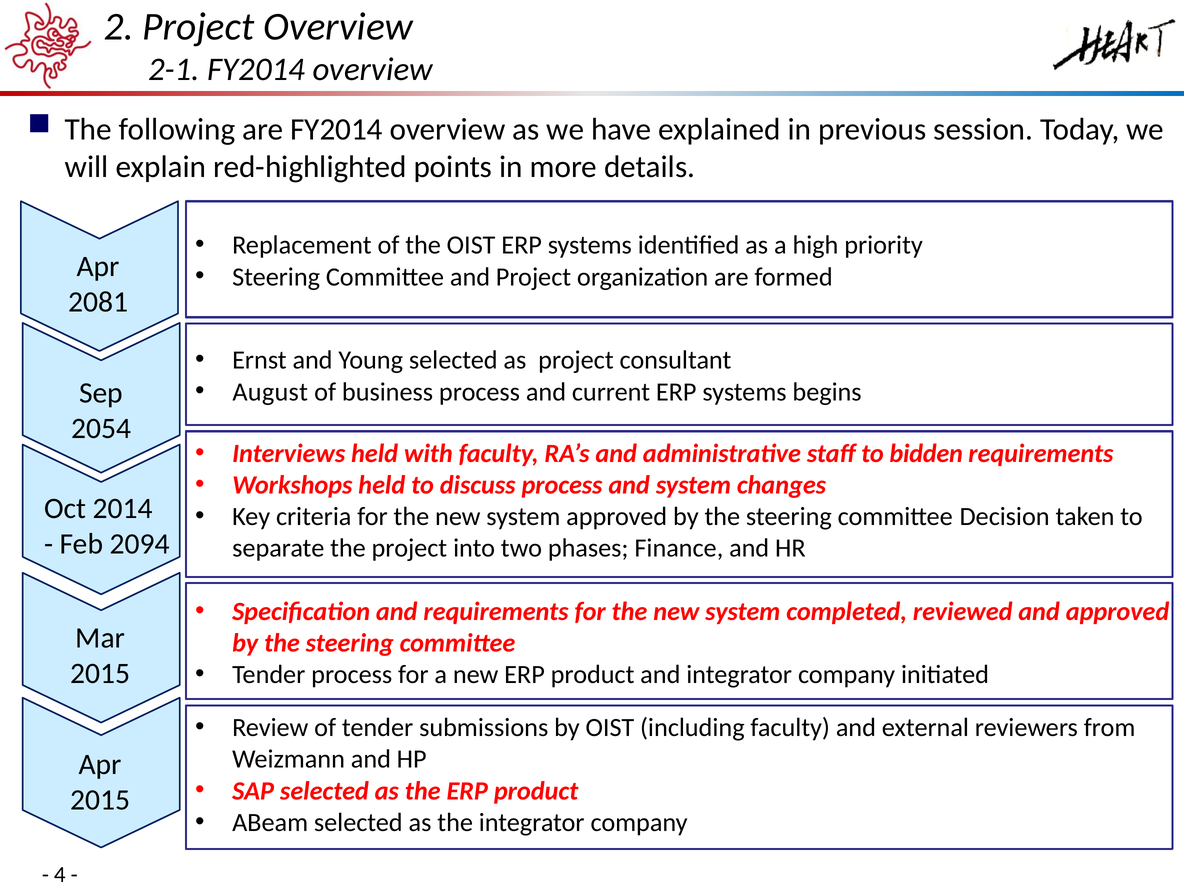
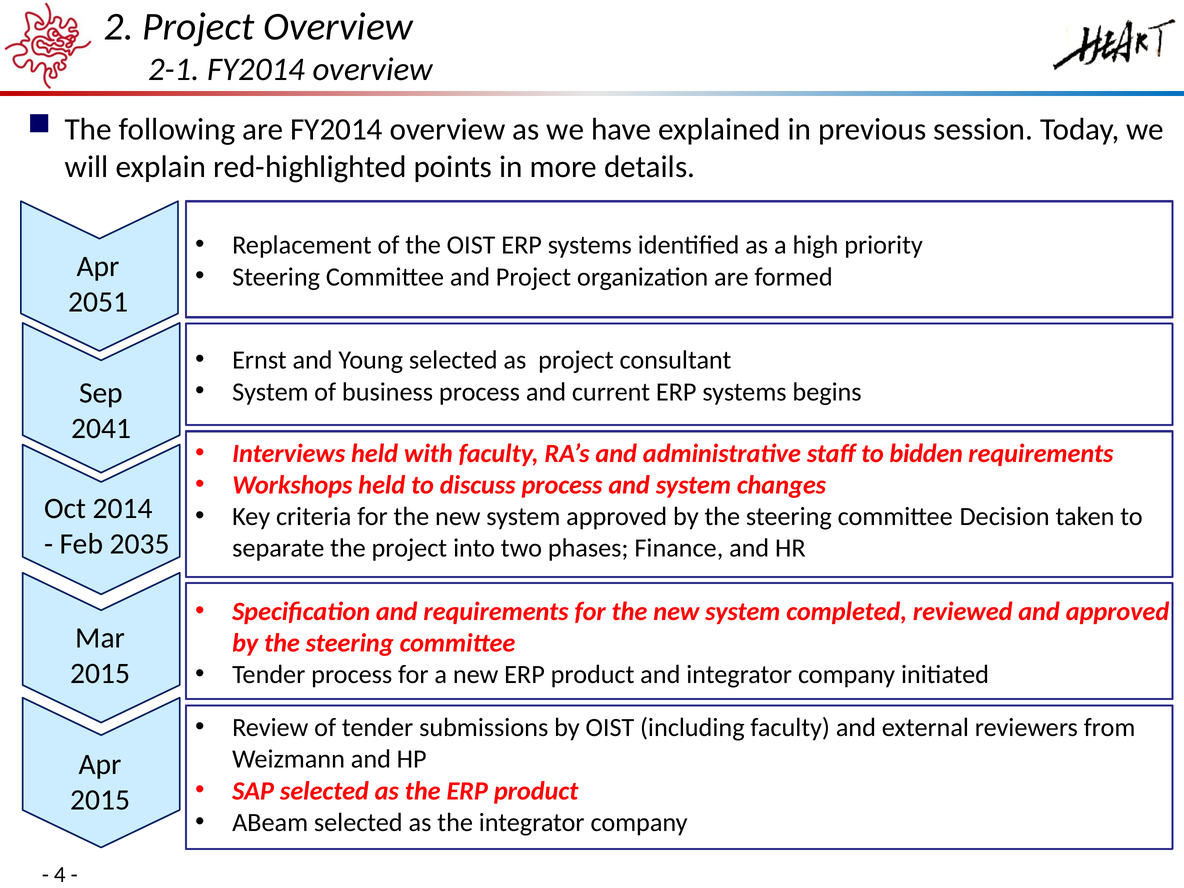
2081: 2081 -> 2051
August at (270, 392): August -> System
2054: 2054 -> 2041
2094: 2094 -> 2035
